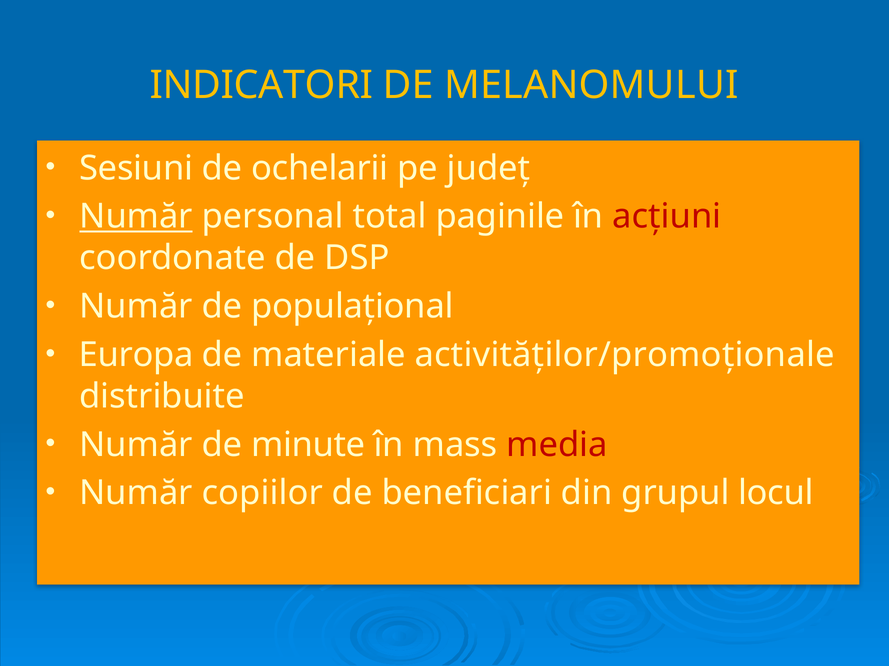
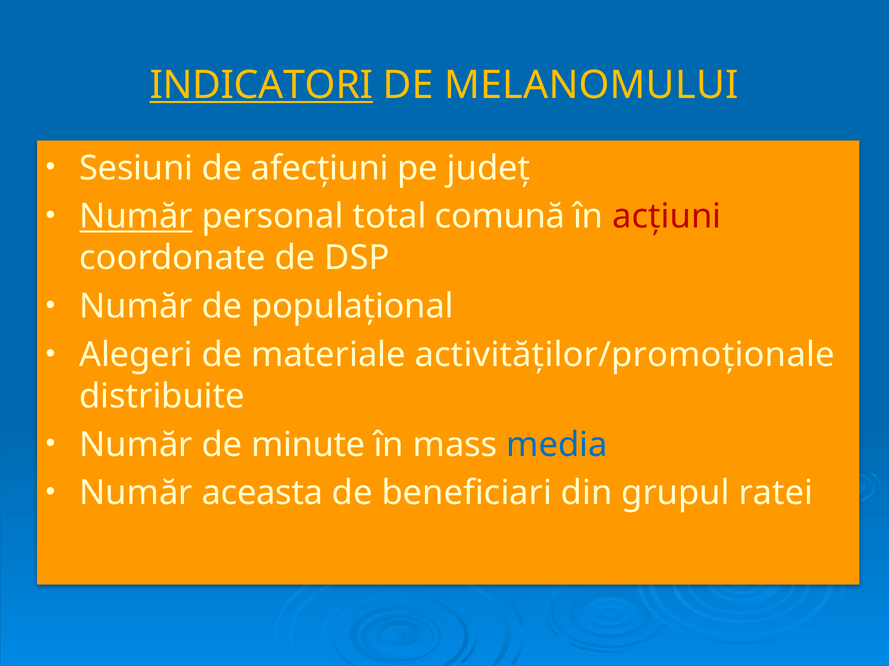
INDICATORI underline: none -> present
ochelarii: ochelarii -> afecţiuni
paginile: paginile -> comună
Europa: Europa -> Alegeri
media colour: red -> blue
copiilor: copiilor -> aceasta
locul: locul -> ratei
